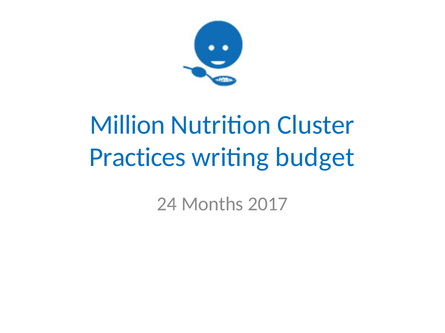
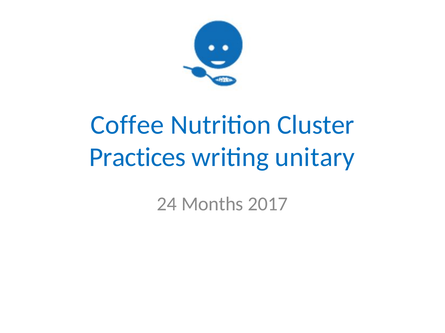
Million: Million -> Coffee
budget: budget -> unitary
